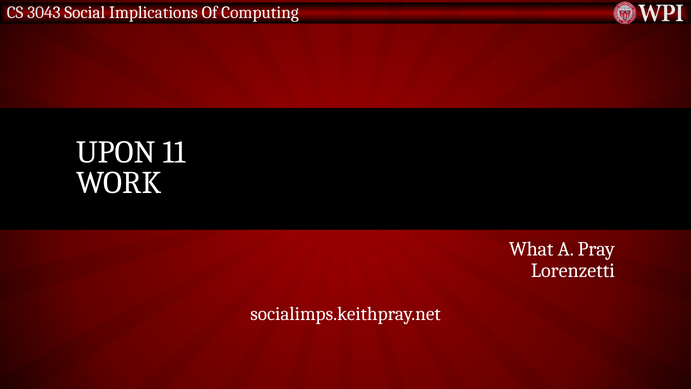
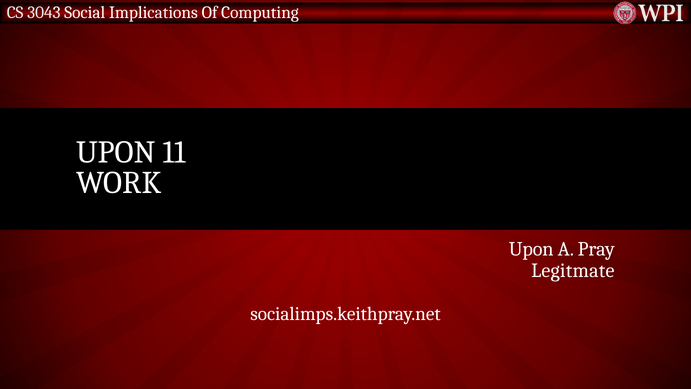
What at (531, 249): What -> Upon
Lorenzetti: Lorenzetti -> Legitmate
